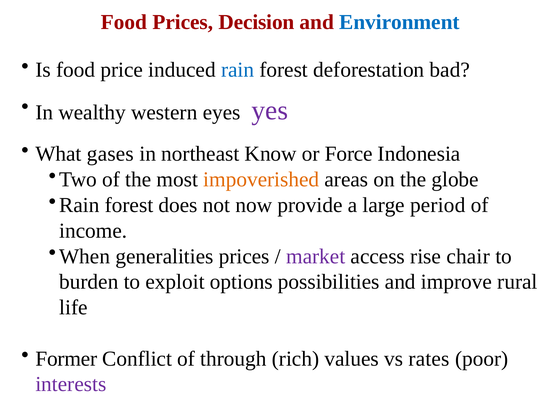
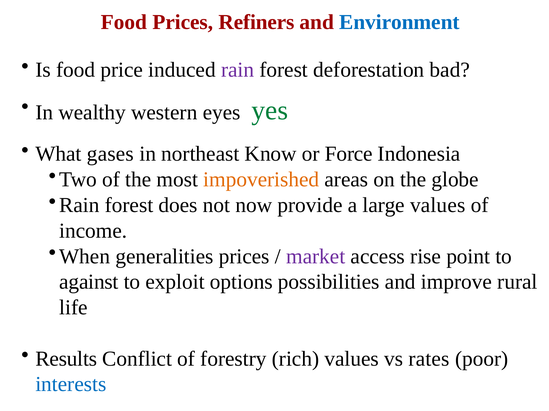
Decision: Decision -> Refiners
rain at (238, 70) colour: blue -> purple
yes colour: purple -> green
large period: period -> values
chair: chair -> point
burden: burden -> against
Former: Former -> Results
through: through -> forestry
interests colour: purple -> blue
